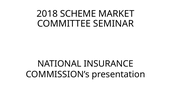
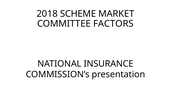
SEMINAR: SEMINAR -> FACTORS
